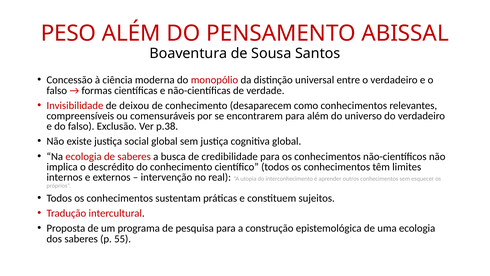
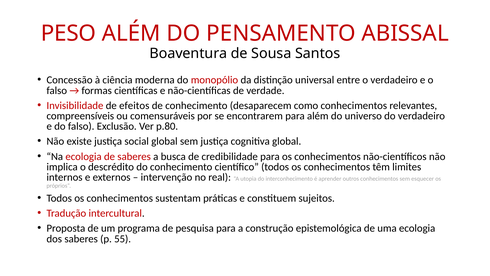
deixou: deixou -> efeitos
p.38: p.38 -> p.80
